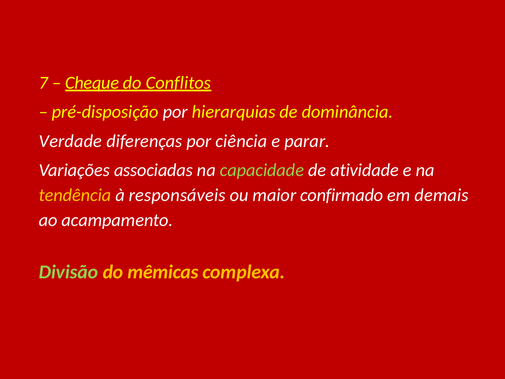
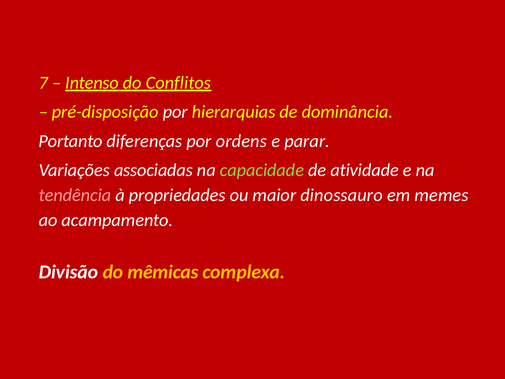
Cheque: Cheque -> Intenso
Verdade: Verdade -> Portanto
ciência: ciência -> ordens
tendência colour: yellow -> pink
responsáveis: responsáveis -> propriedades
confirmado: confirmado -> dinossauro
demais: demais -> memes
Divisão colour: light green -> white
